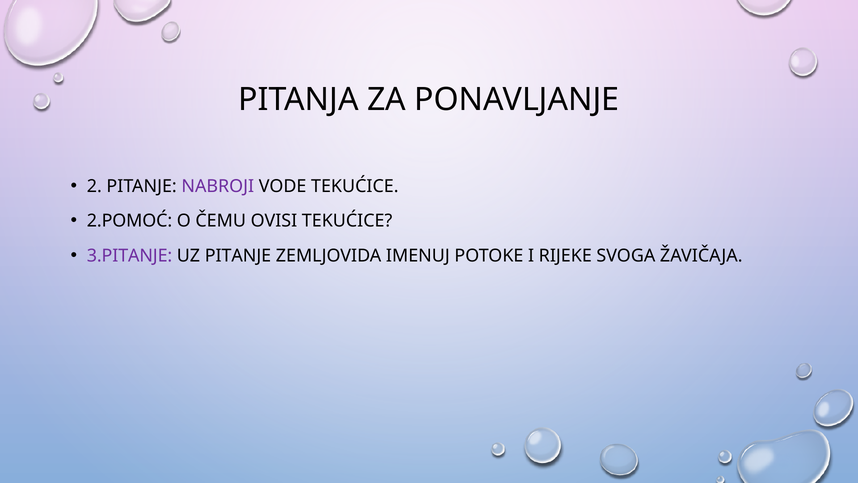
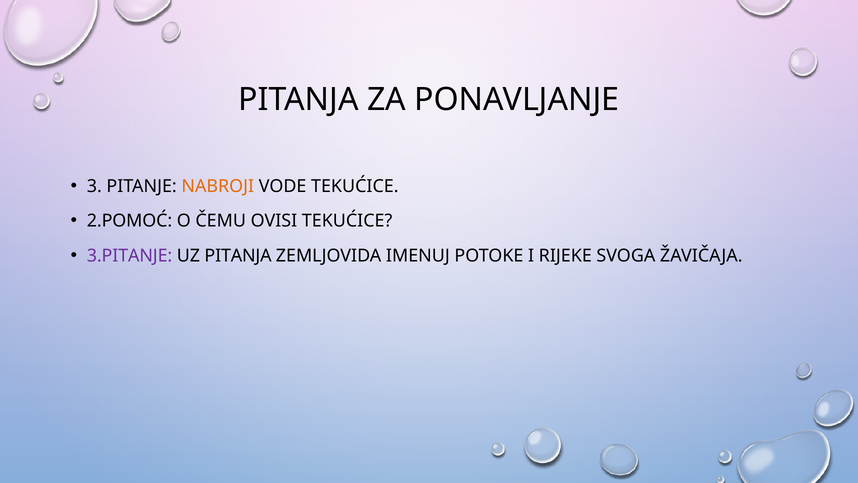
2: 2 -> 3
NABROJI colour: purple -> orange
UZ PITANJE: PITANJE -> PITANJA
